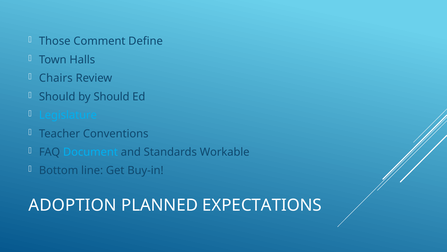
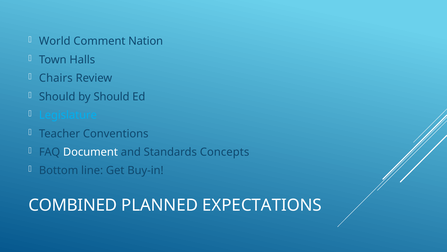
Those: Those -> World
Define: Define -> Nation
Document colour: light blue -> white
Workable: Workable -> Concepts
ADOPTION: ADOPTION -> COMBINED
